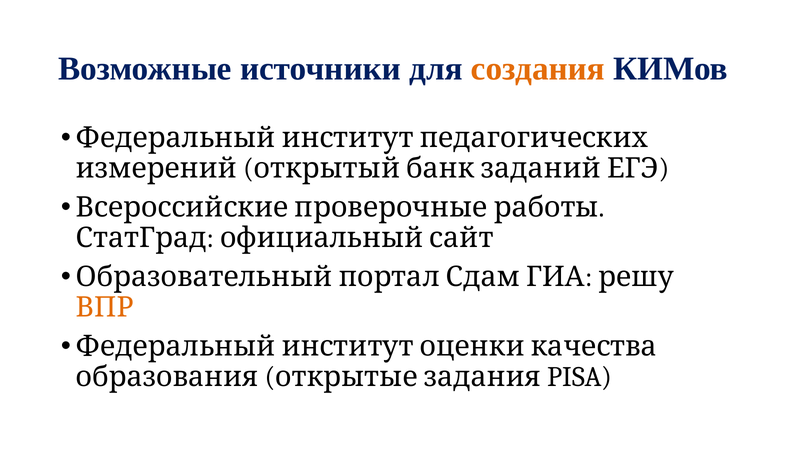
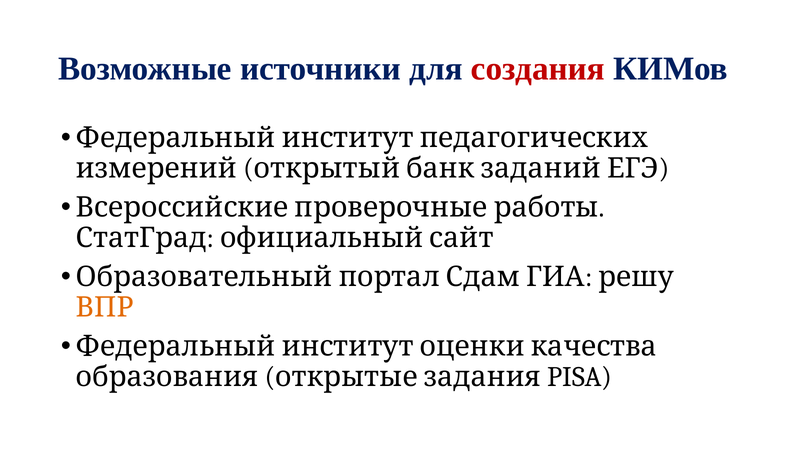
создания colour: orange -> red
